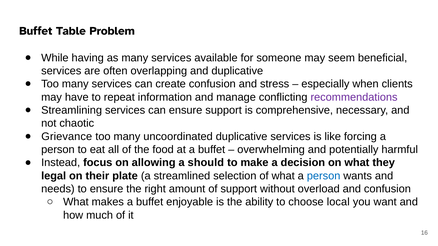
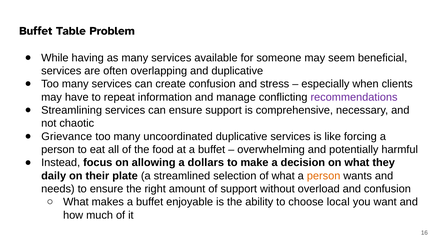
should: should -> dollars
legal: legal -> daily
person at (324, 176) colour: blue -> orange
